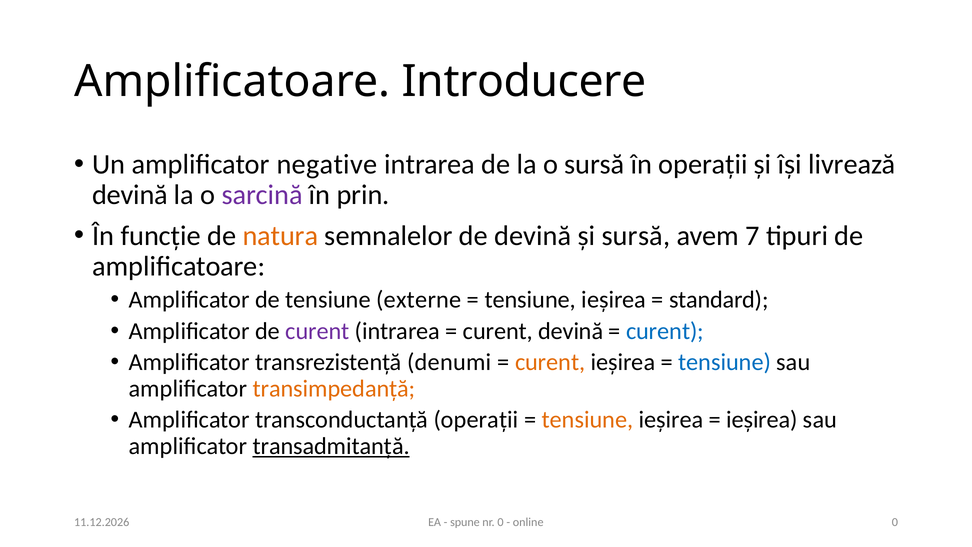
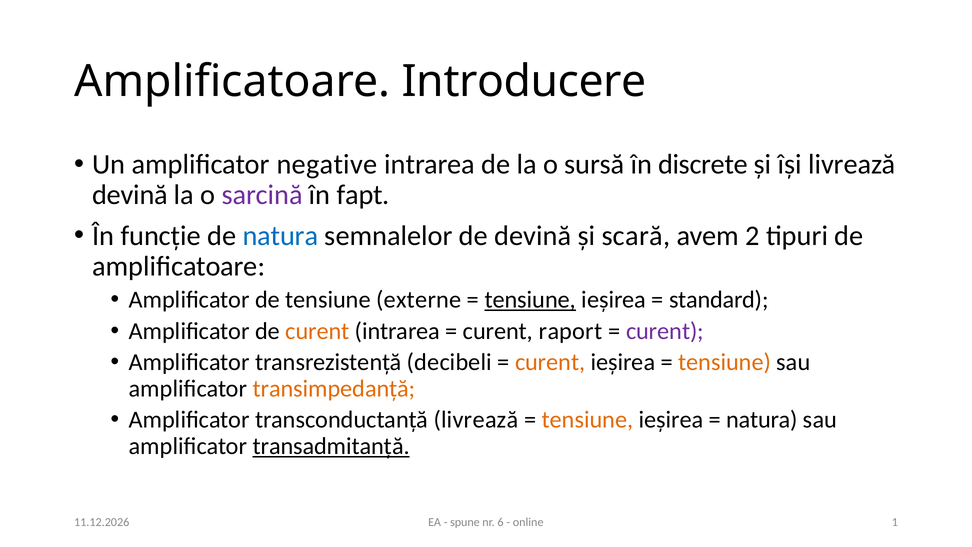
în operații: operații -> discrete
prin: prin -> fapt
natura at (281, 236) colour: orange -> blue
și sursă: sursă -> scară
7: 7 -> 2
tensiune at (530, 300) underline: none -> present
curent at (317, 331) colour: purple -> orange
curent devină: devină -> raport
curent at (665, 331) colour: blue -> purple
denumi: denumi -> decibeli
tensiune at (725, 362) colour: blue -> orange
transconductanță operații: operații -> livrează
ieșirea at (762, 420): ieșirea -> natura
nr 0: 0 -> 6
online 0: 0 -> 1
